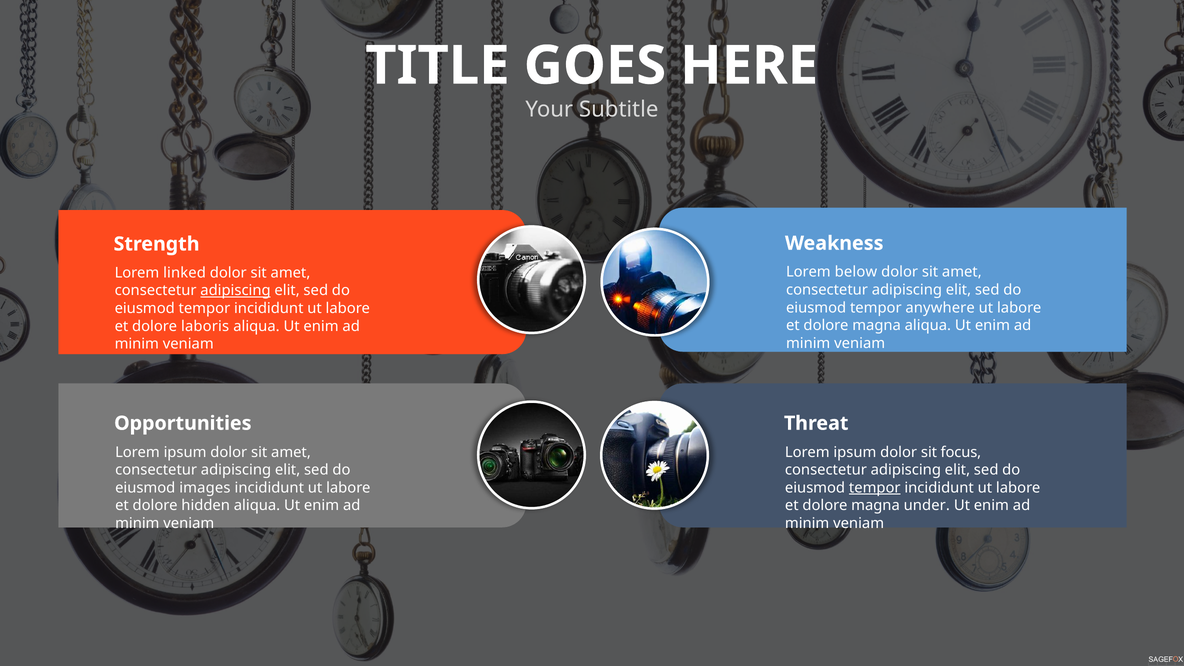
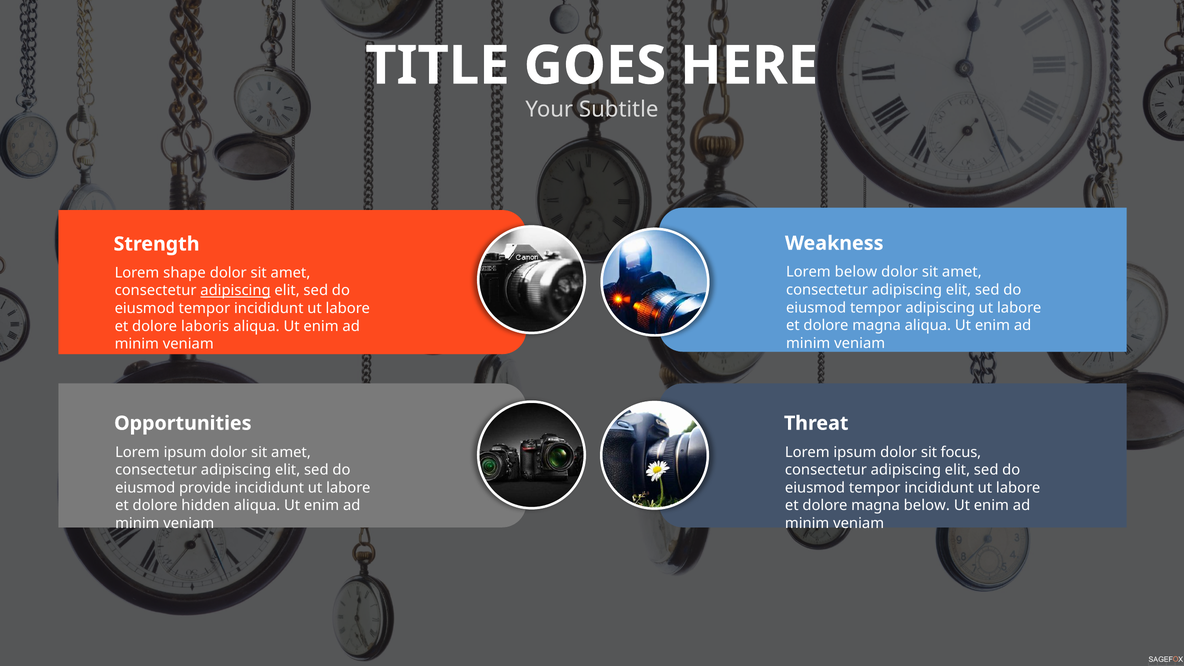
linked: linked -> shape
tempor anywhere: anywhere -> adipiscing
images: images -> provide
tempor at (875, 488) underline: present -> none
magna under: under -> below
